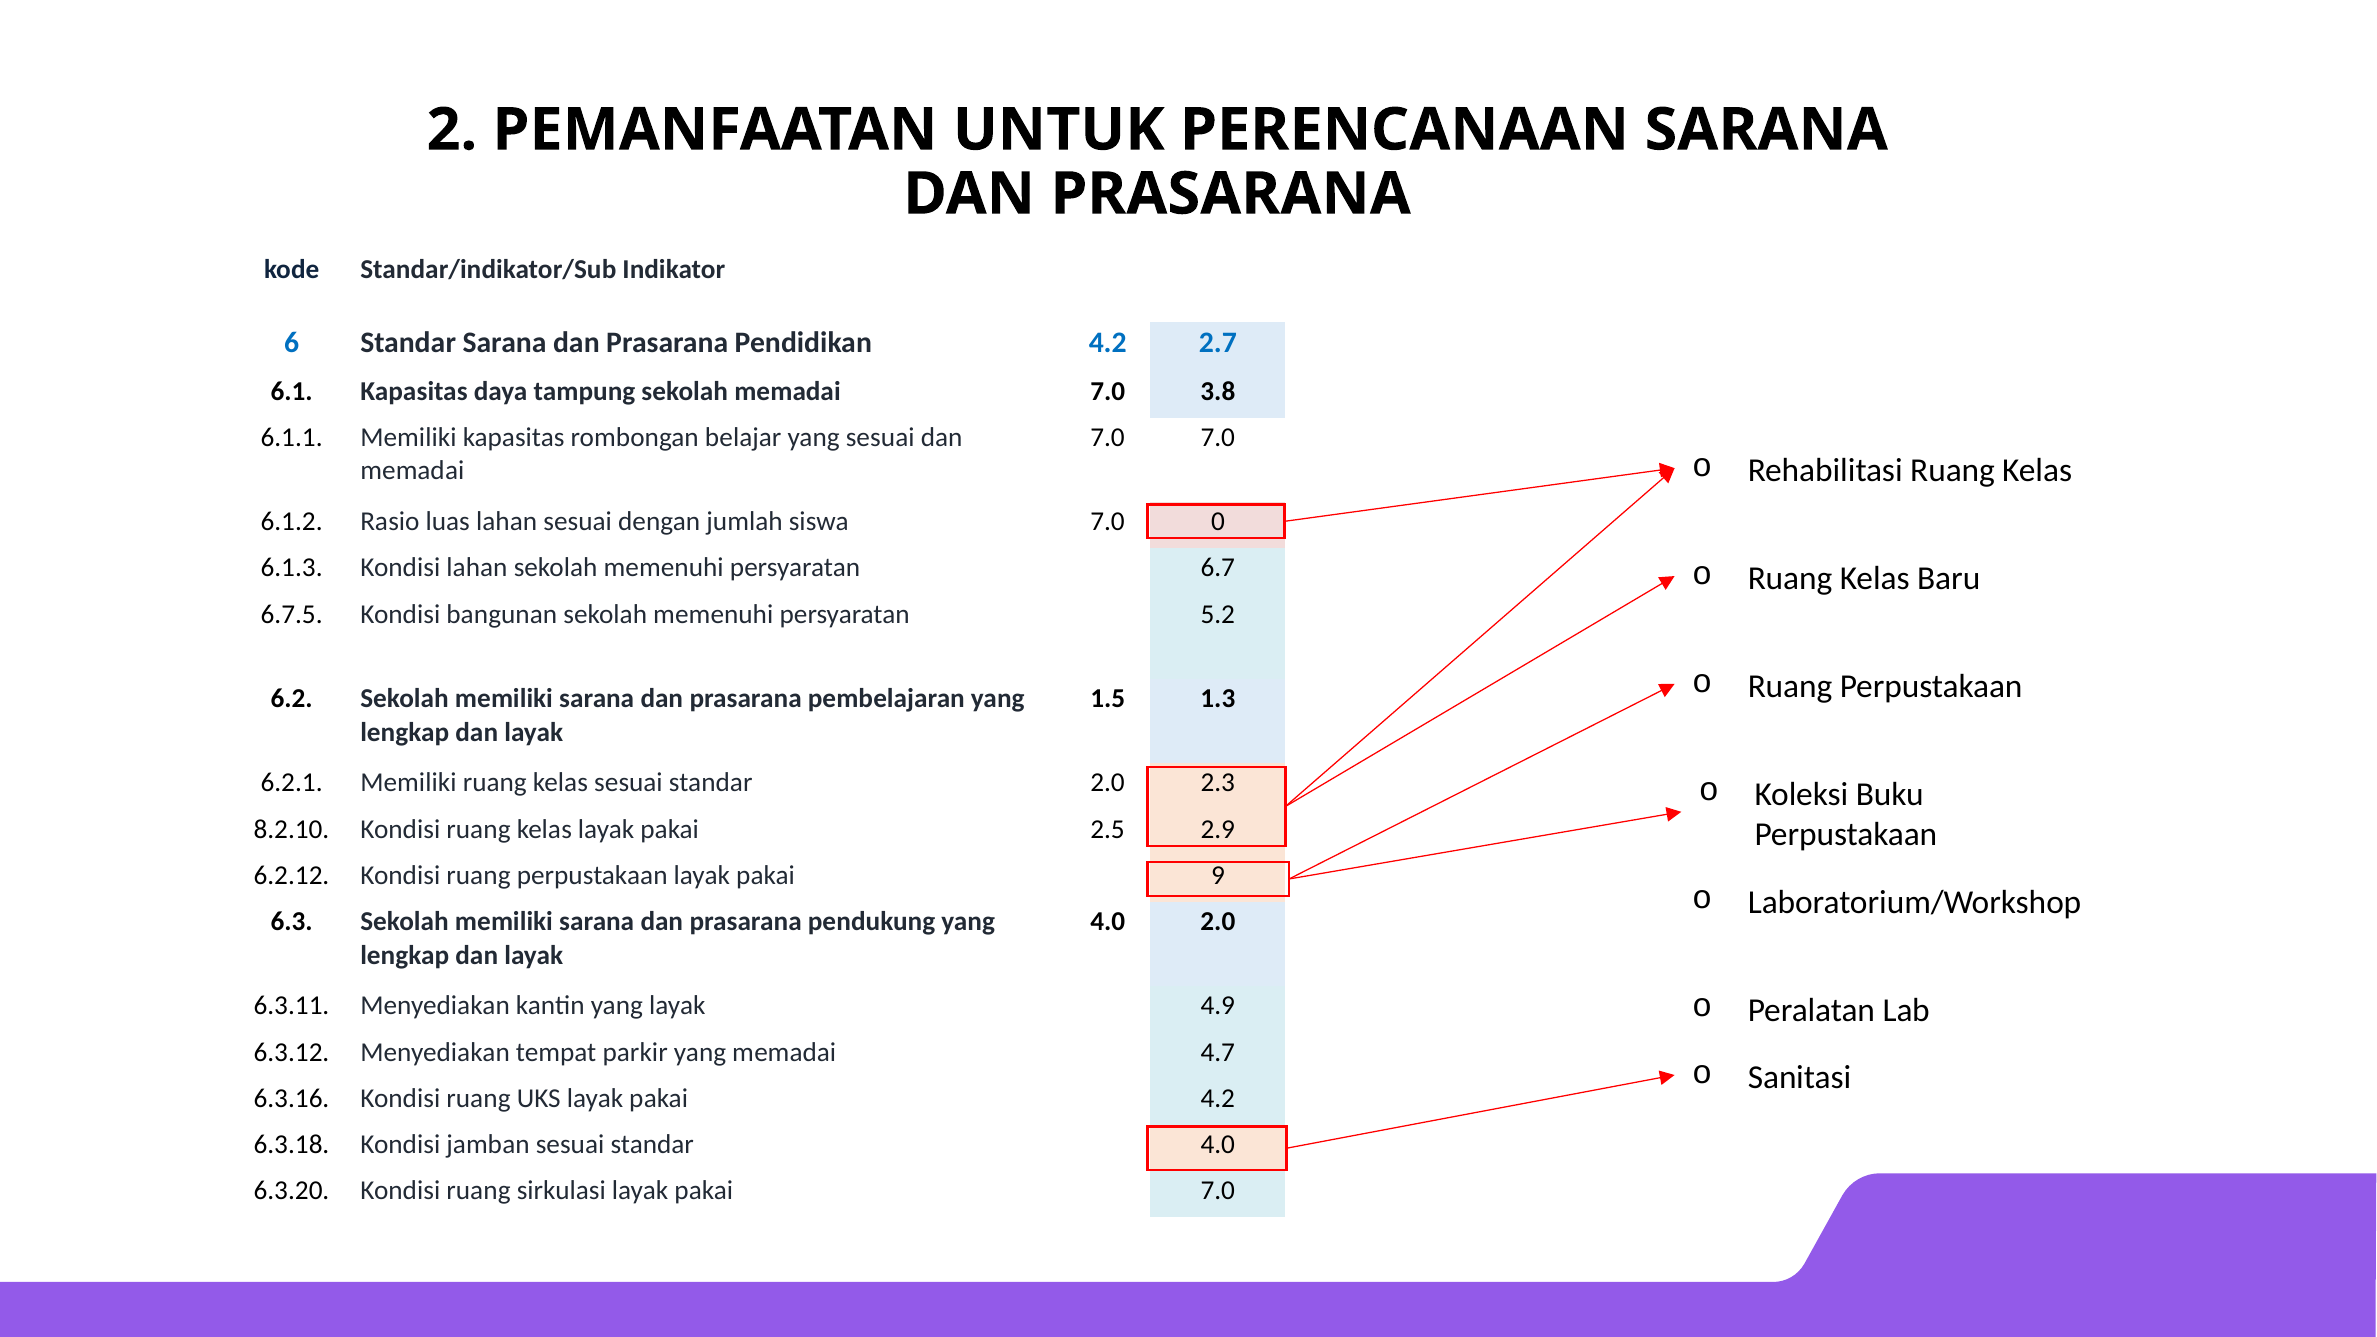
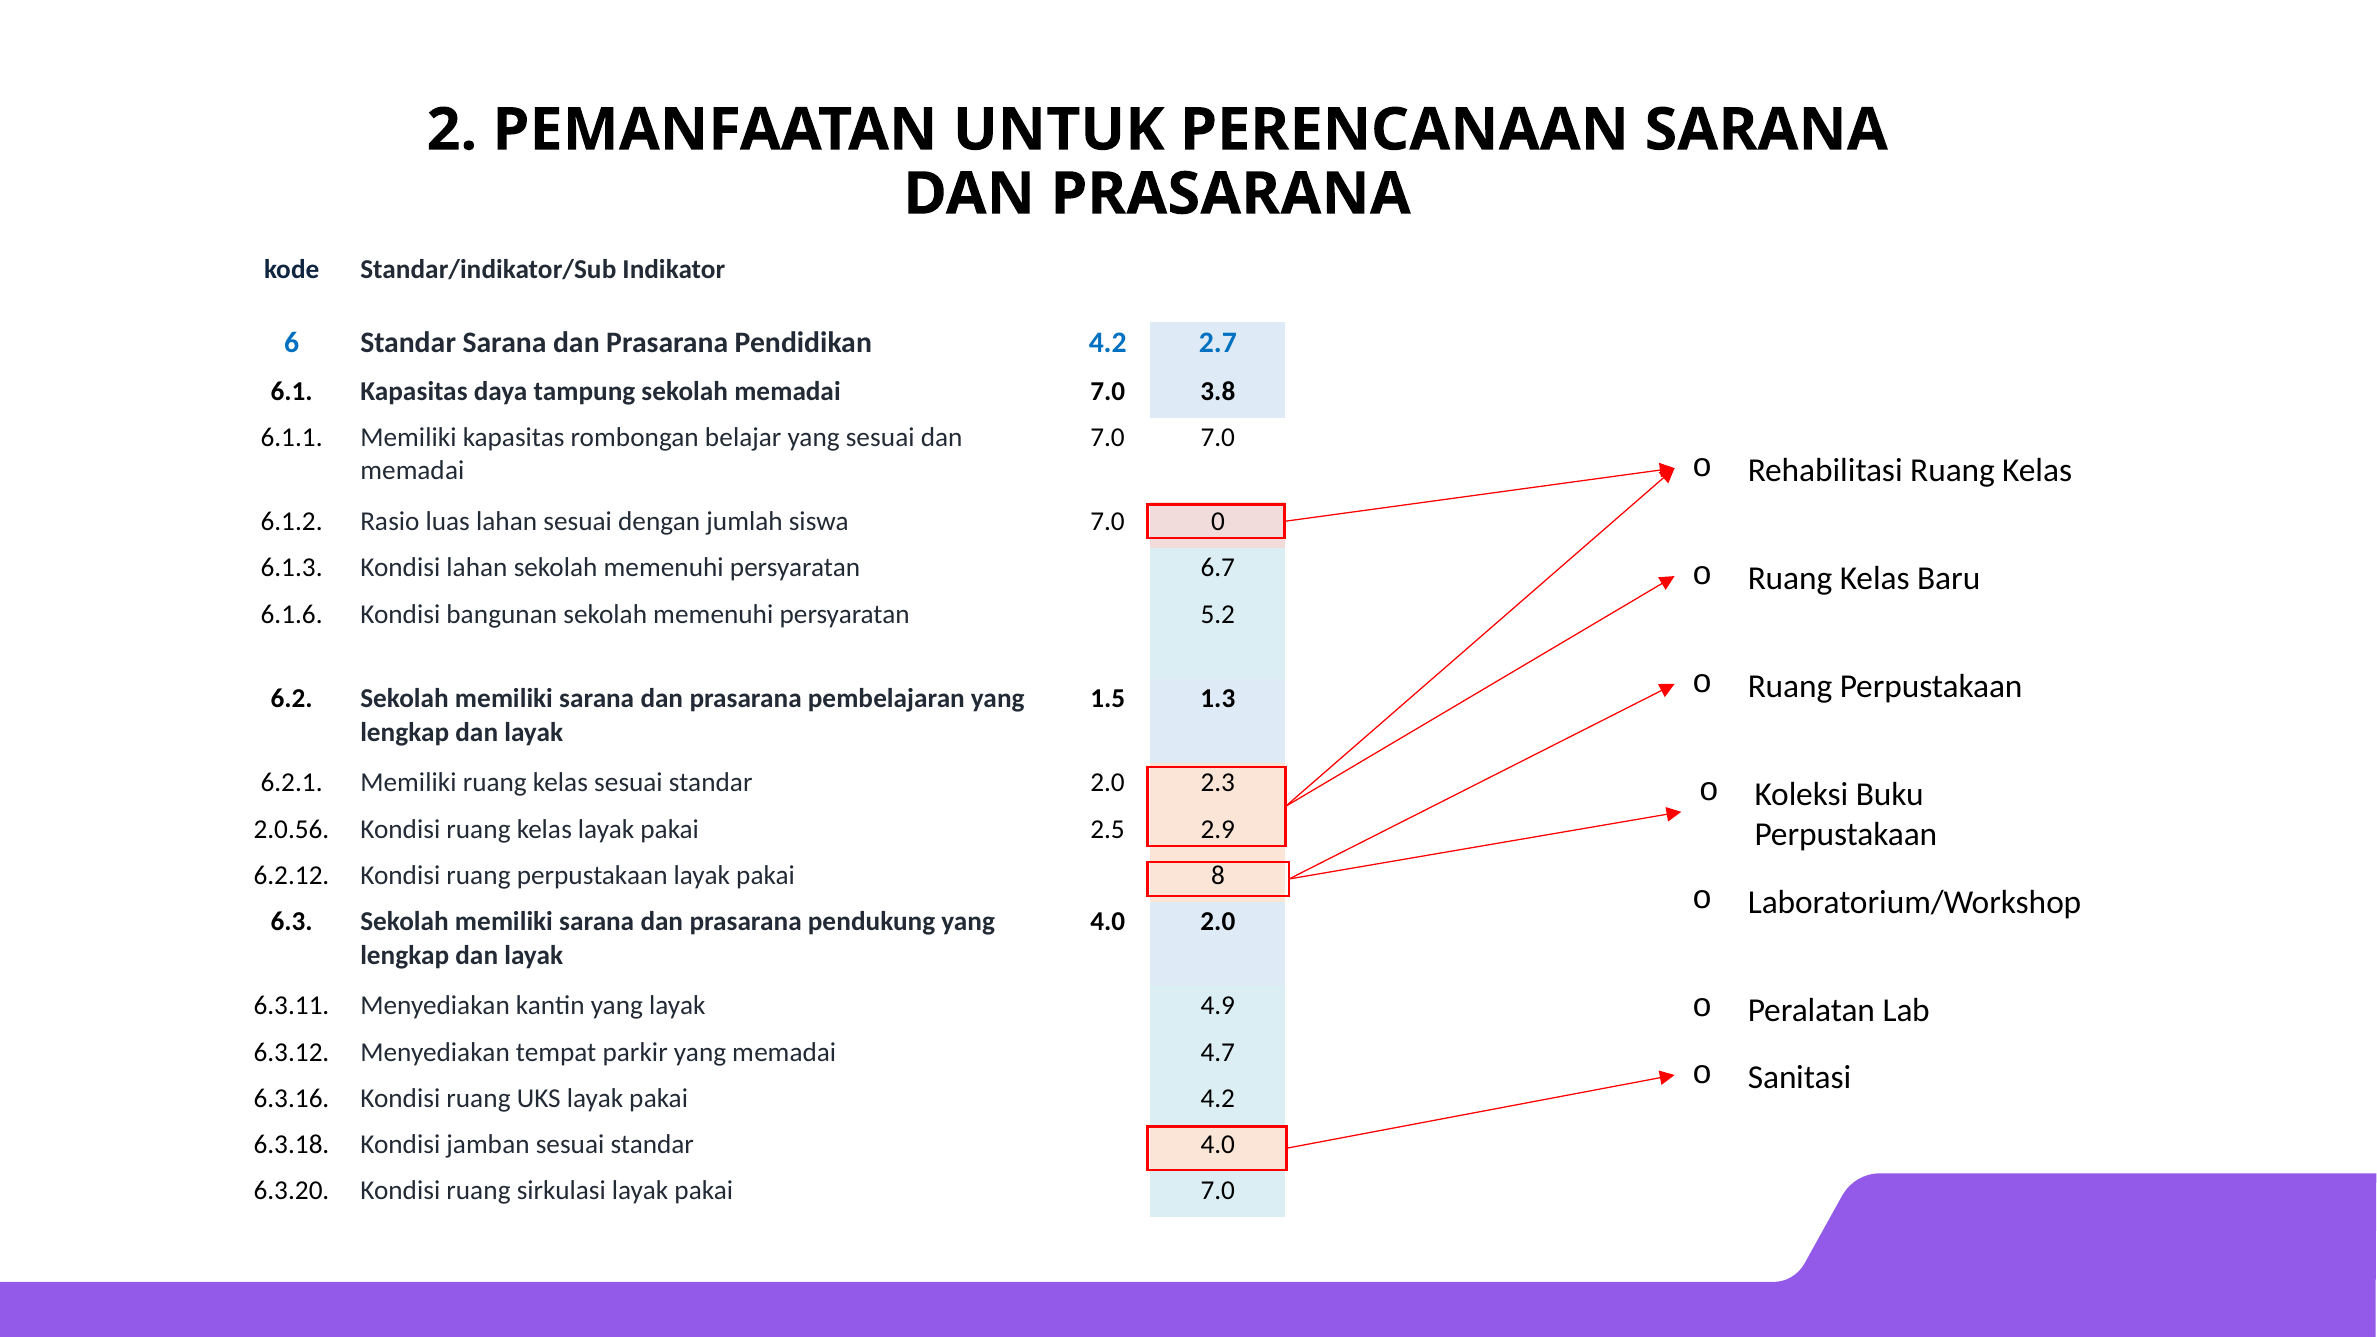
6.7.5: 6.7.5 -> 6.1.6
8.2.10: 8.2.10 -> 2.0.56
9: 9 -> 8
